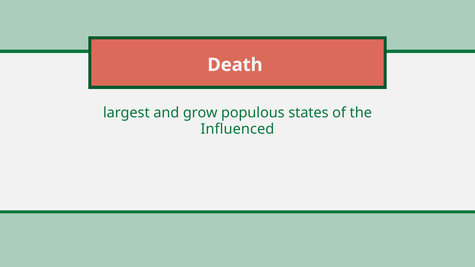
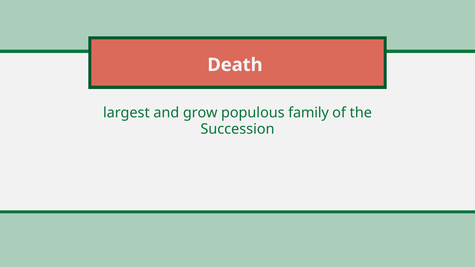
states: states -> family
Influenced: Influenced -> Succession
